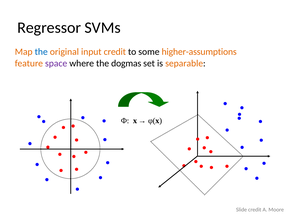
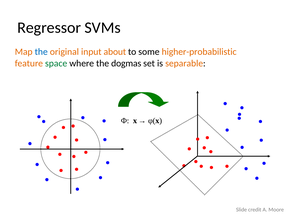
input credit: credit -> about
higher-assumptions: higher-assumptions -> higher-probabilistic
space colour: purple -> green
